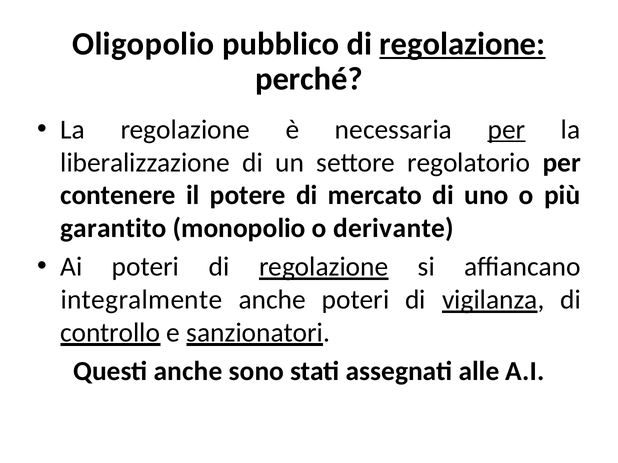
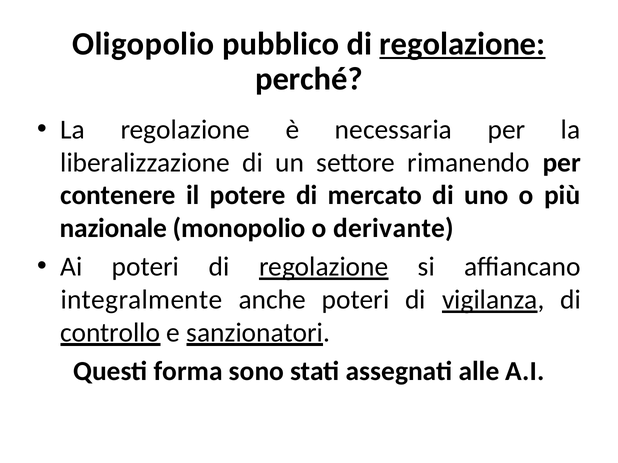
per at (506, 130) underline: present -> none
regolatorio: regolatorio -> rimanendo
garantito: garantito -> nazionale
Questi anche: anche -> forma
